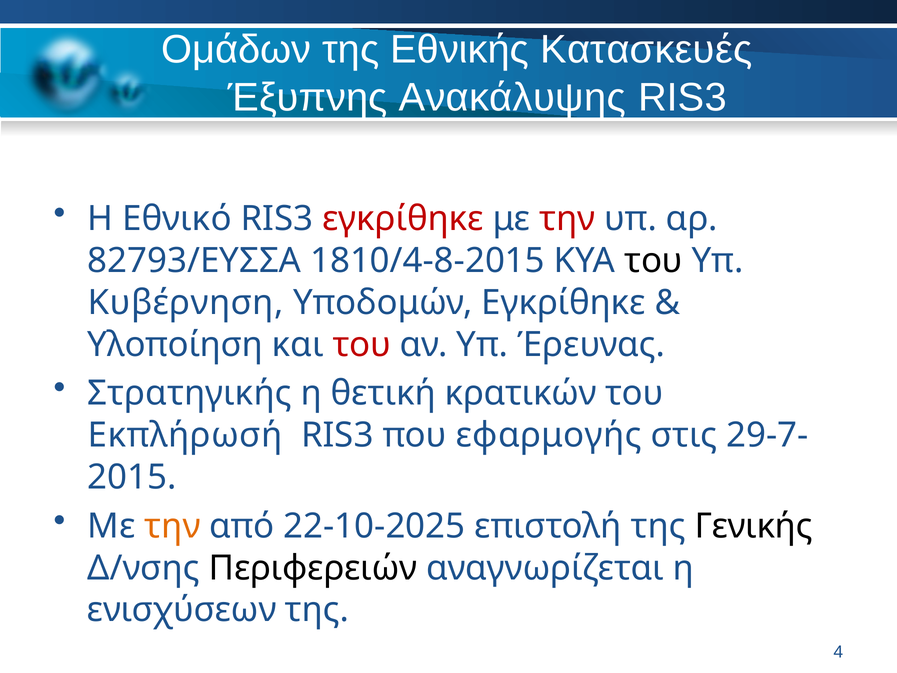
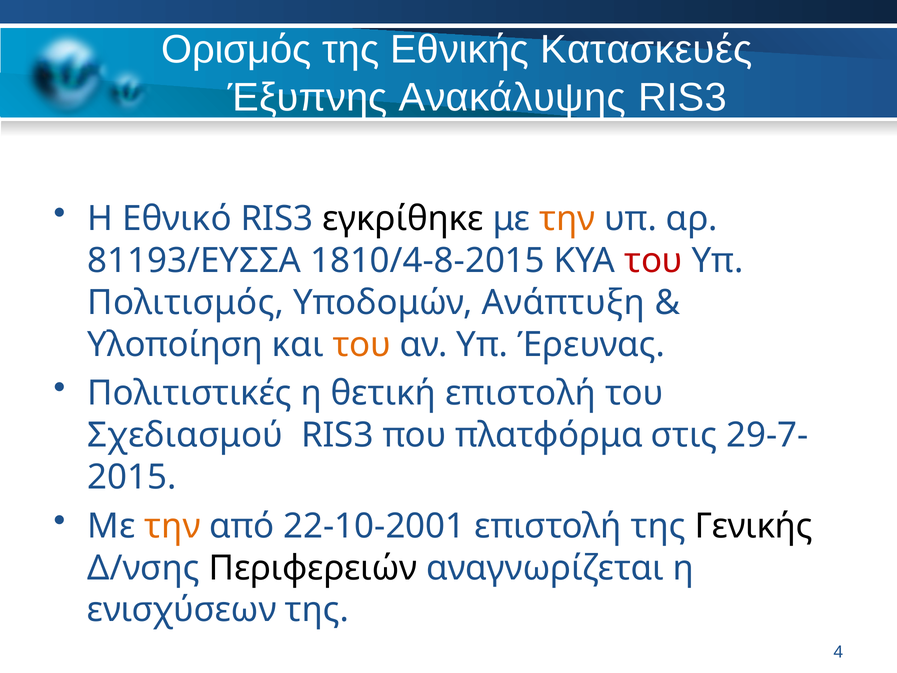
Ομάδων: Ομάδων -> Ορισμός
εγκρίθηκε at (403, 219) colour: red -> black
την at (567, 219) colour: red -> orange
82793/ΕΥΣΣΑ: 82793/ΕΥΣΣΑ -> 81193/ΕΥΣΣΑ
του at (654, 261) colour: black -> red
Κυβέρνηση: Κυβέρνηση -> Πολιτισμός
Υποδομών Εγκρίθηκε: Εγκρίθηκε -> Ανάπτυξη
του at (362, 344) colour: red -> orange
Στρατηγικής: Στρατηγικής -> Πολιτιστικές
θετική κρατικών: κρατικών -> επιστολή
Εκπλήρωσή: Εκπλήρωσή -> Σχεδιασμού
εφαρμογής: εφαρμογής -> πλατφόρμα
22-10-2025: 22-10-2025 -> 22-10-2001
